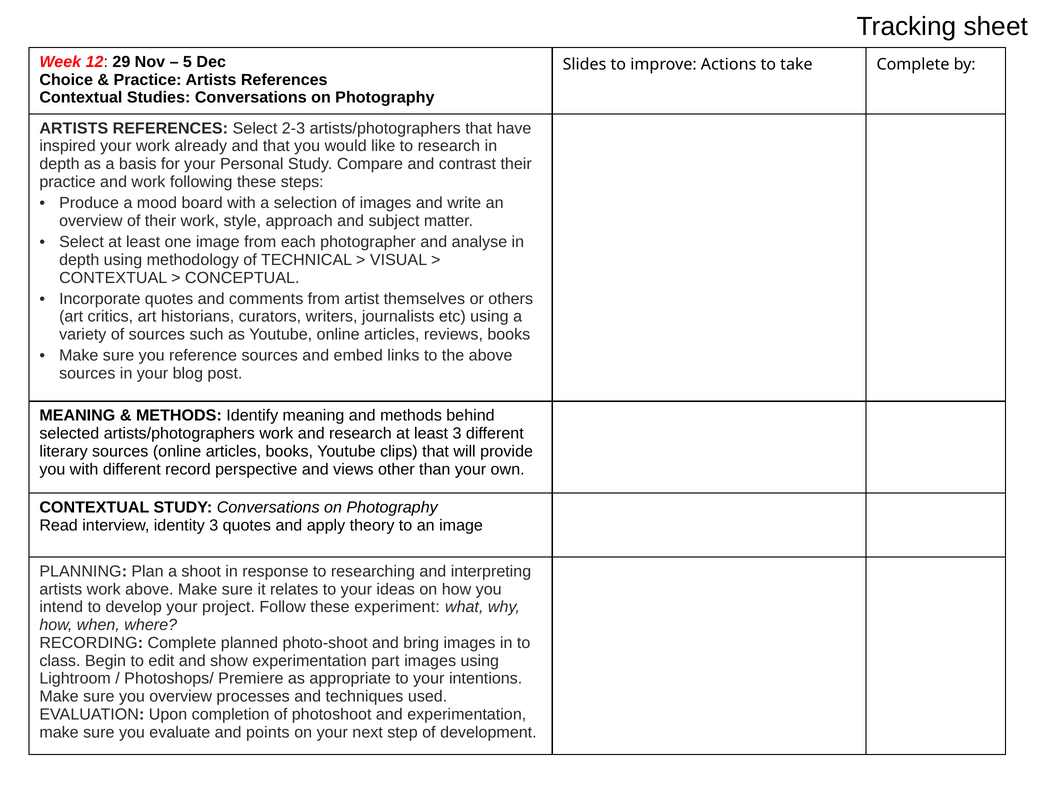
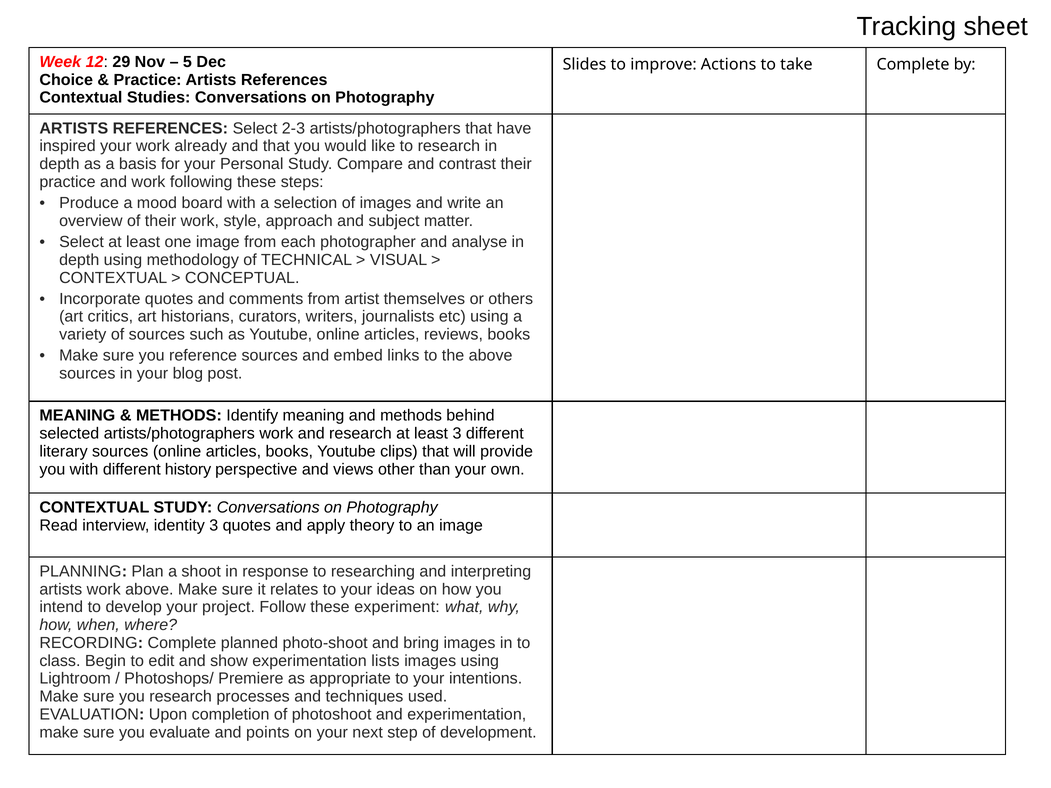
record: record -> history
part: part -> lists
you overview: overview -> research
